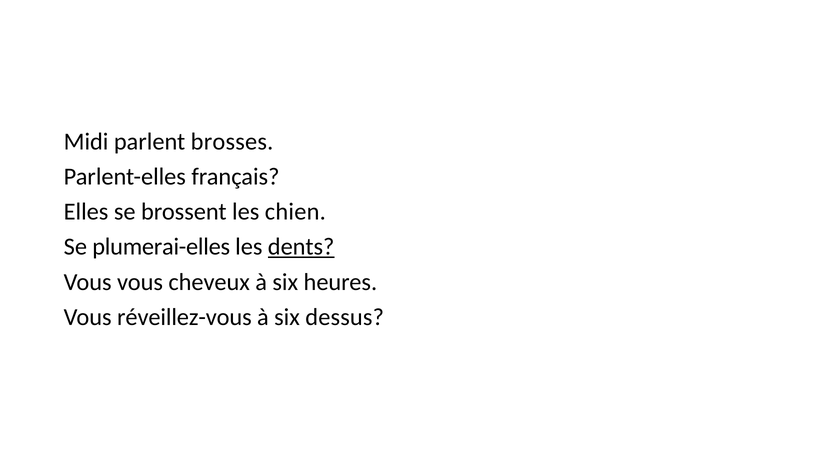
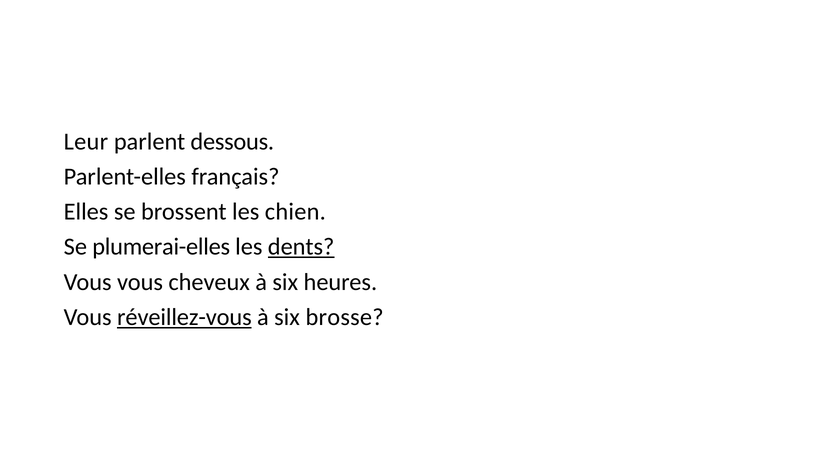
Midi: Midi -> Leur
brosses: brosses -> dessous
réveillez-vous underline: none -> present
dessus: dessus -> brosse
